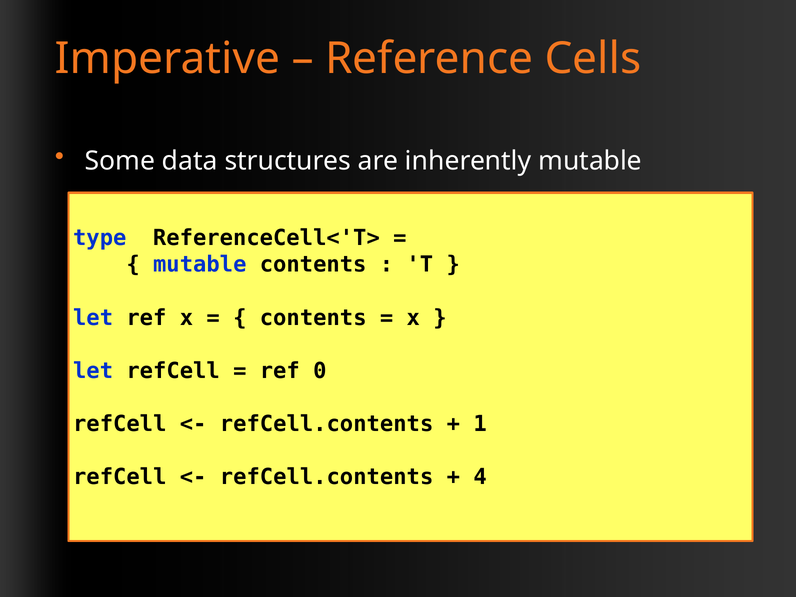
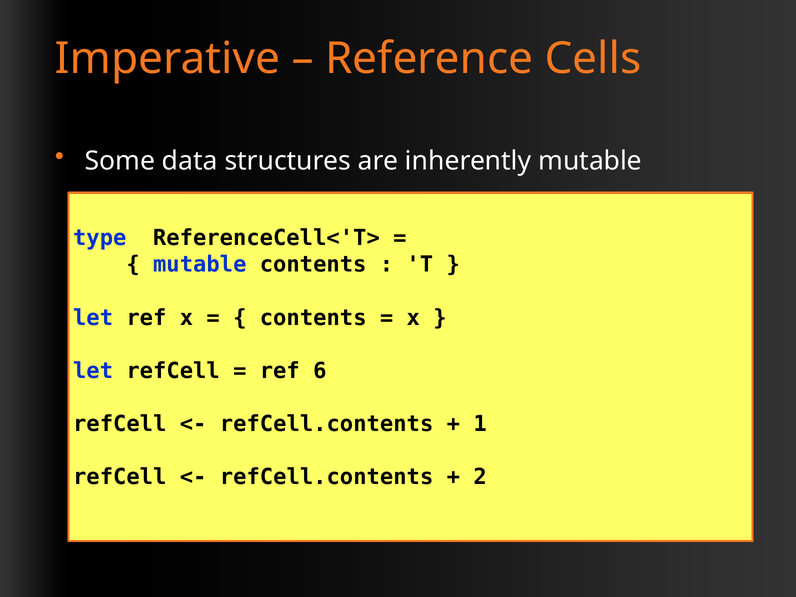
0: 0 -> 6
4: 4 -> 2
